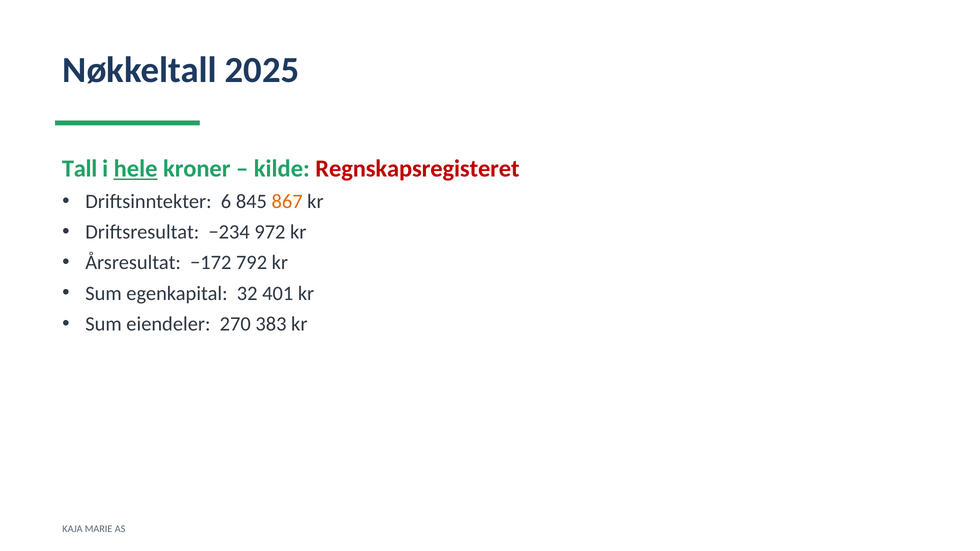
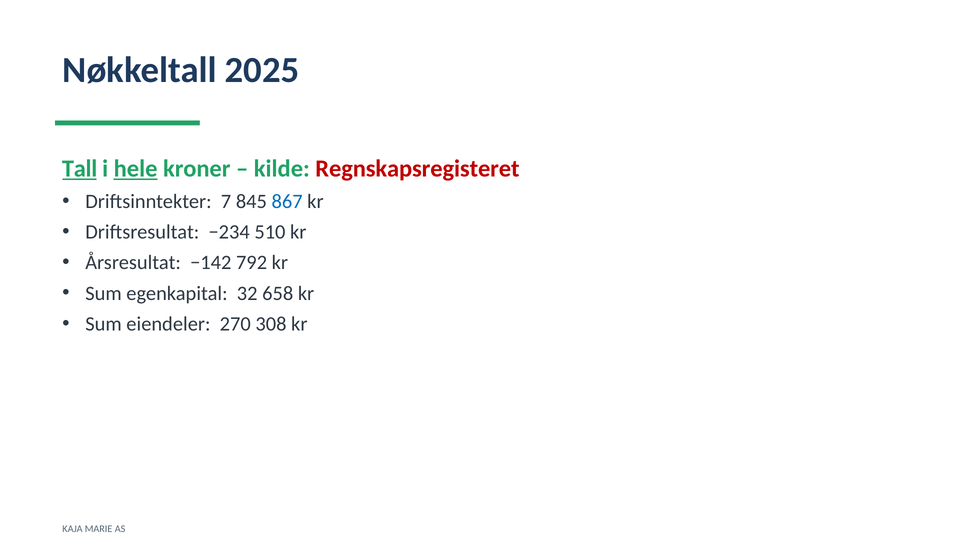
Tall underline: none -> present
6: 6 -> 7
867 colour: orange -> blue
972: 972 -> 510
−172: −172 -> −142
401: 401 -> 658
383: 383 -> 308
